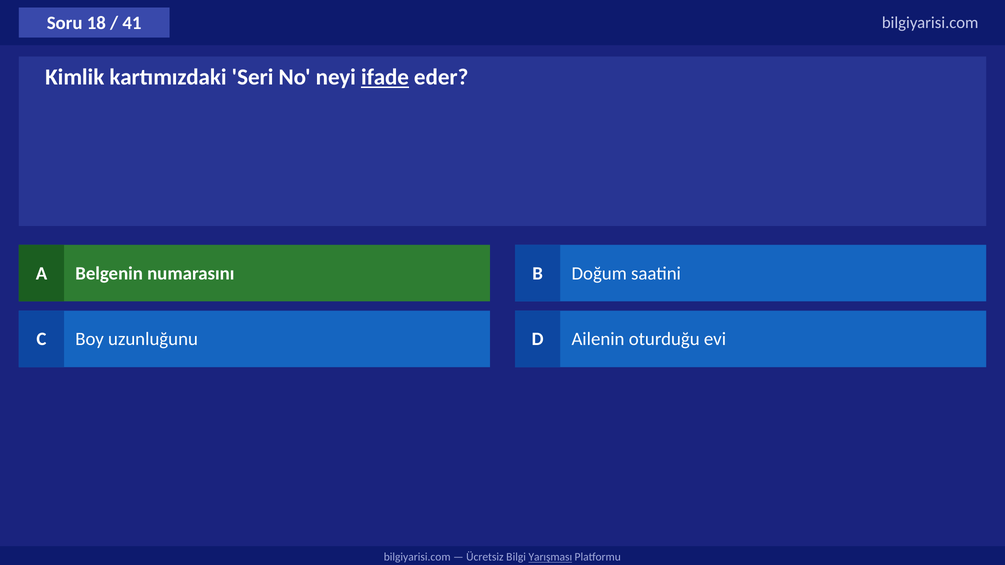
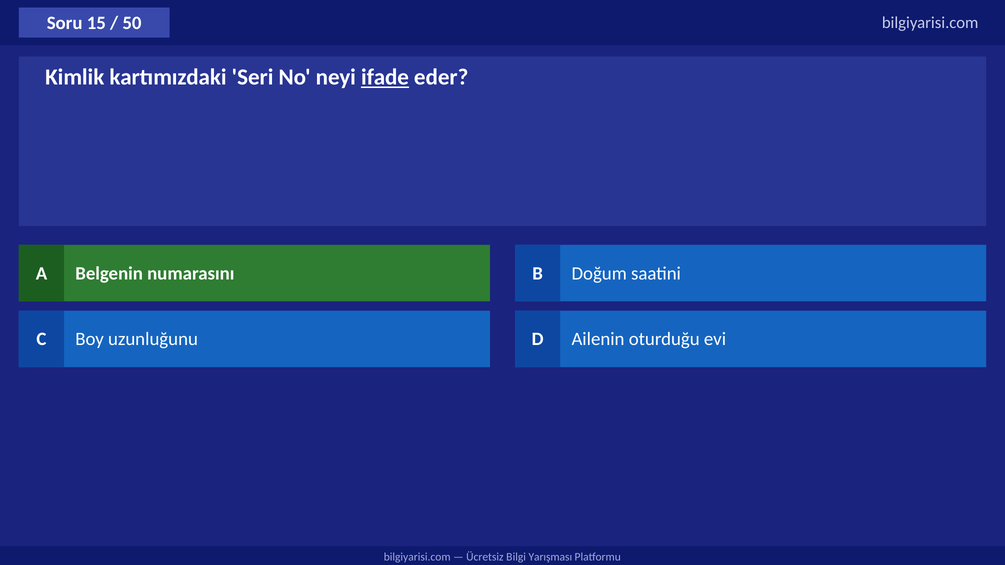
18: 18 -> 15
41: 41 -> 50
Yarışması underline: present -> none
